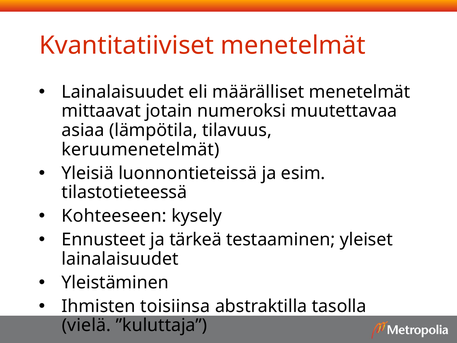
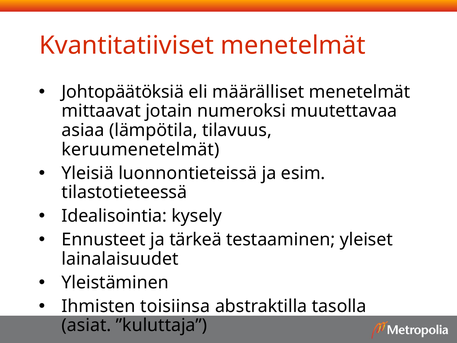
Lainalaisuudet at (123, 92): Lainalaisuudet -> Johtopäätöksiä
Kohteeseen: Kohteeseen -> Idealisointia
vielä: vielä -> asiat
